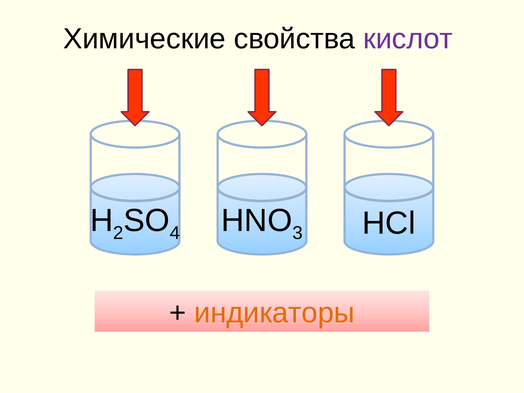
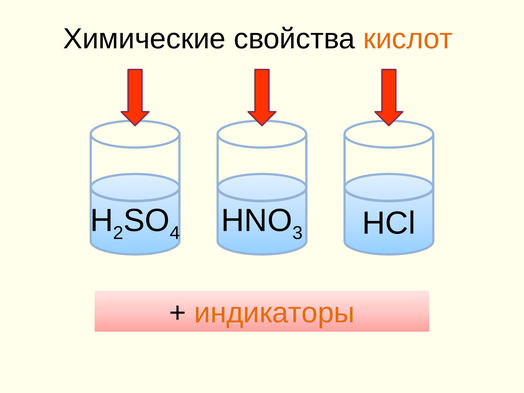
кислот colour: purple -> orange
